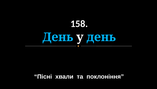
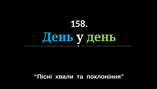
день at (101, 37) colour: light blue -> light green
